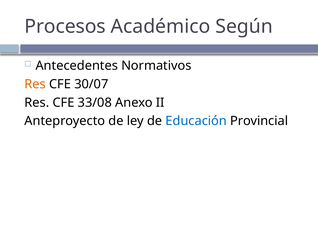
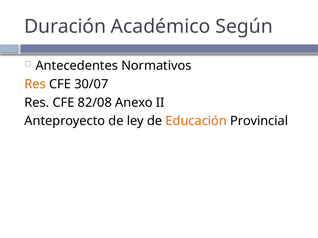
Procesos: Procesos -> Duración
33/08: 33/08 -> 82/08
Educación colour: blue -> orange
